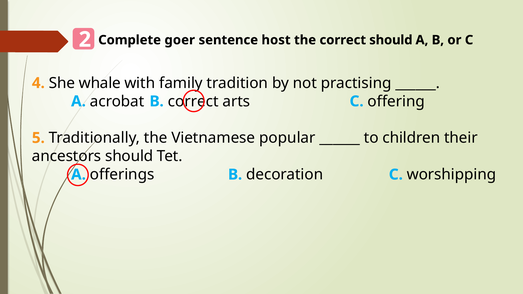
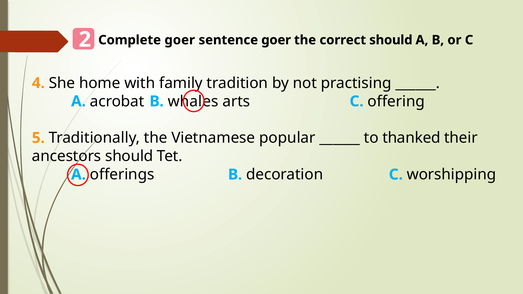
sentence host: host -> goer
whale: whale -> home
B correct: correct -> whales
children: children -> thanked
